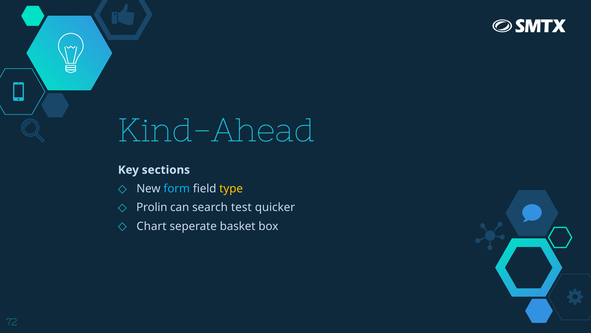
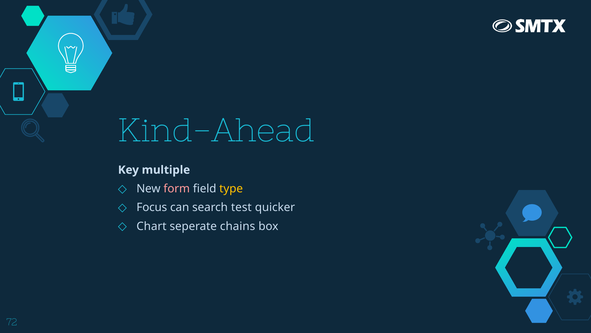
sections: sections -> multiple
form colour: light blue -> pink
Prolin: Prolin -> Focus
basket: basket -> chains
